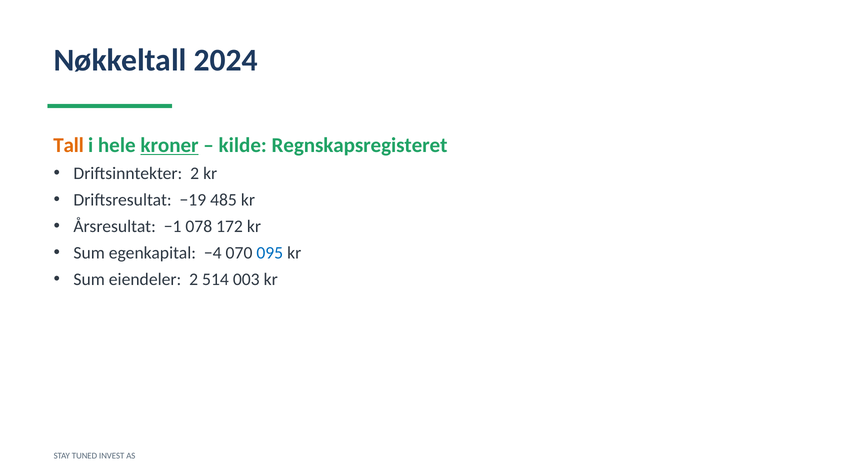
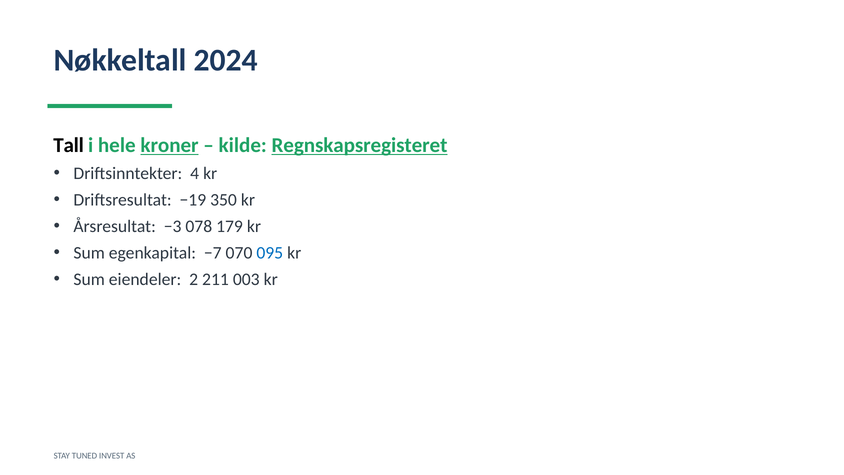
Tall colour: orange -> black
Regnskapsregisteret underline: none -> present
Driftsinntekter 2: 2 -> 4
485: 485 -> 350
−1: −1 -> −3
172: 172 -> 179
−4: −4 -> −7
514: 514 -> 211
